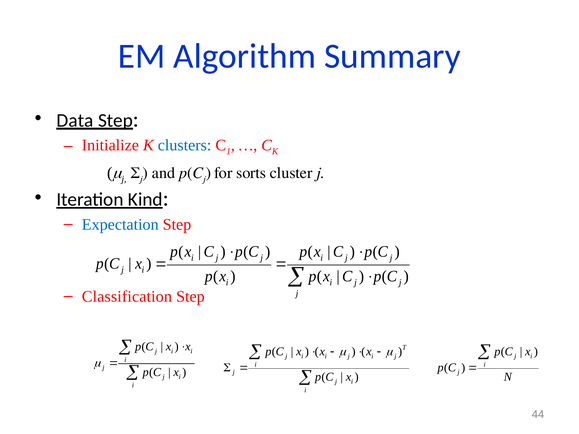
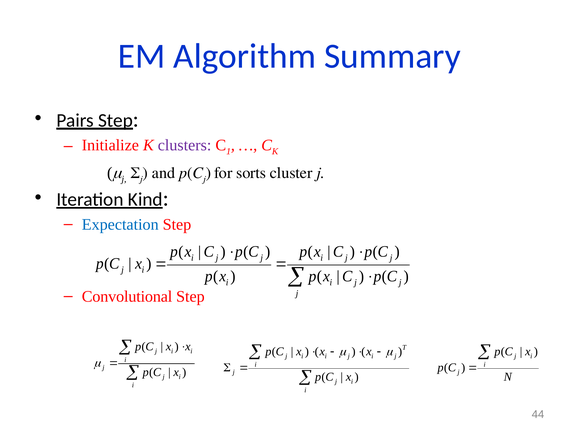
Data: Data -> Pairs
clusters colour: blue -> purple
Classification: Classification -> Convolutional
